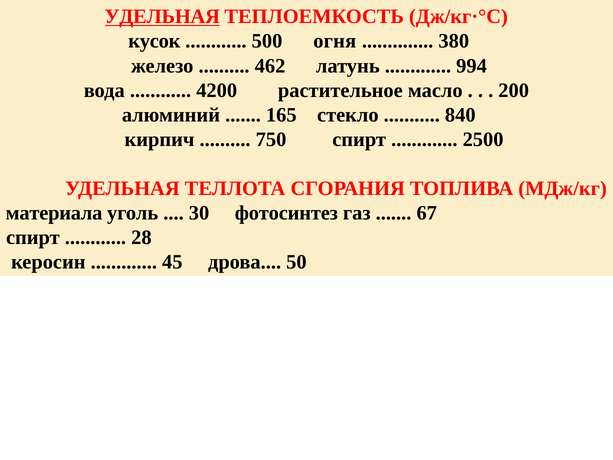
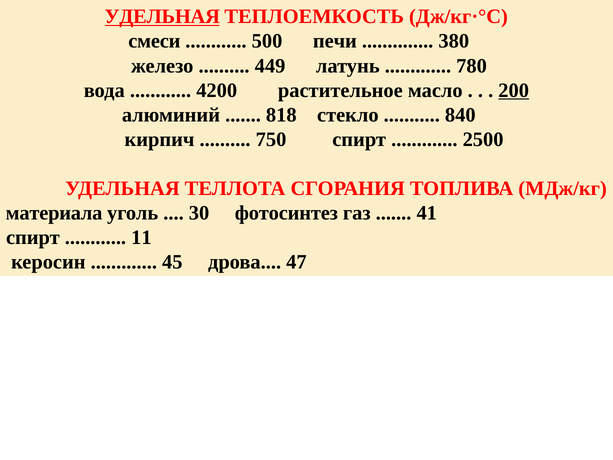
кусок: кусок -> смеси
огня: огня -> печи
462: 462 -> 449
994: 994 -> 780
200 underline: none -> present
165: 165 -> 818
67: 67 -> 41
28: 28 -> 11
50: 50 -> 47
